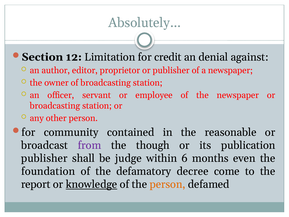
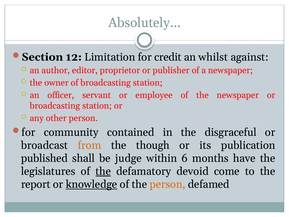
denial: denial -> whilst
reasonable: reasonable -> disgraceful
from colour: purple -> orange
publisher at (44, 158): publisher -> published
even: even -> have
foundation: foundation -> legislatures
the at (103, 171) underline: none -> present
decree: decree -> devoid
